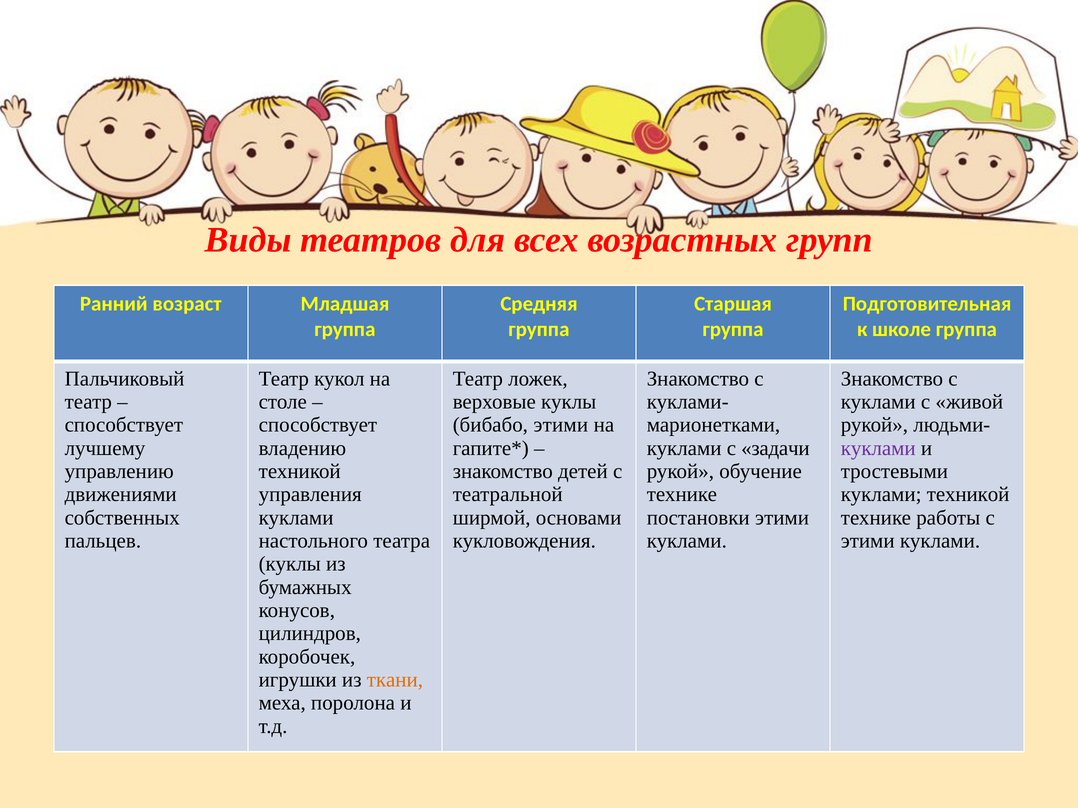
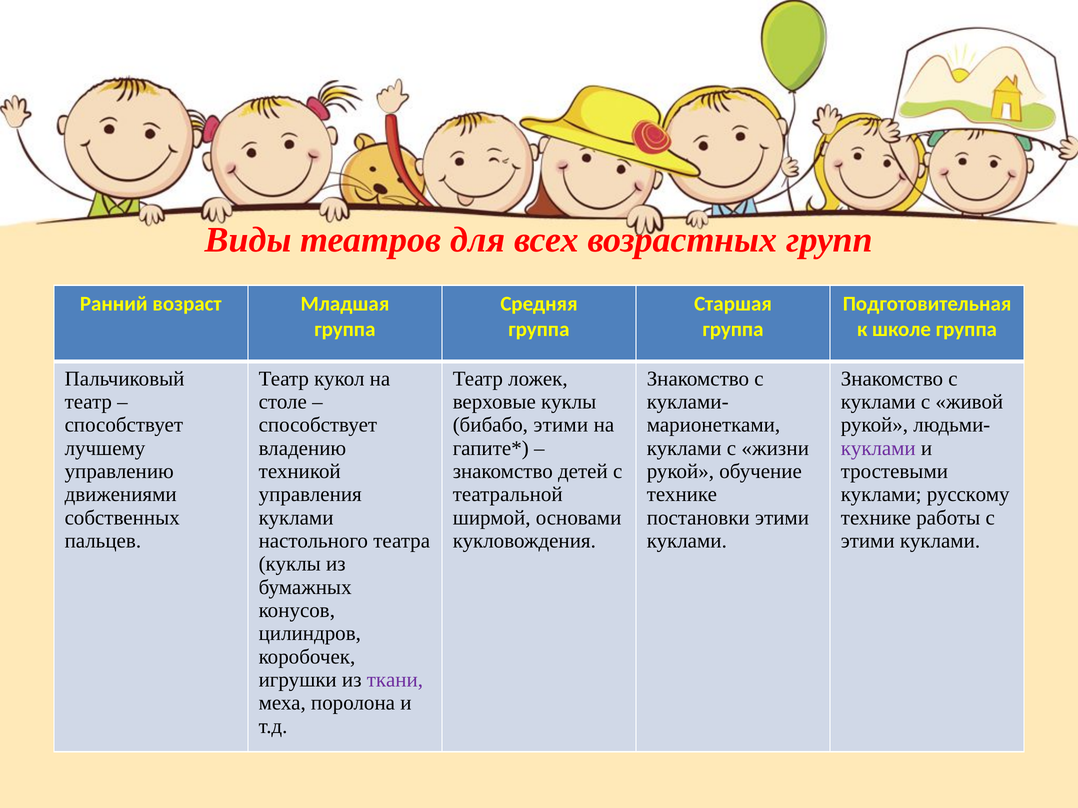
задачи: задачи -> жизни
куклами техникой: техникой -> русскому
ткани colour: orange -> purple
